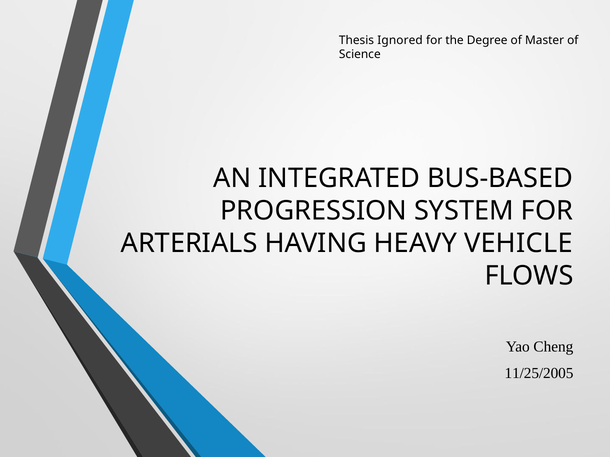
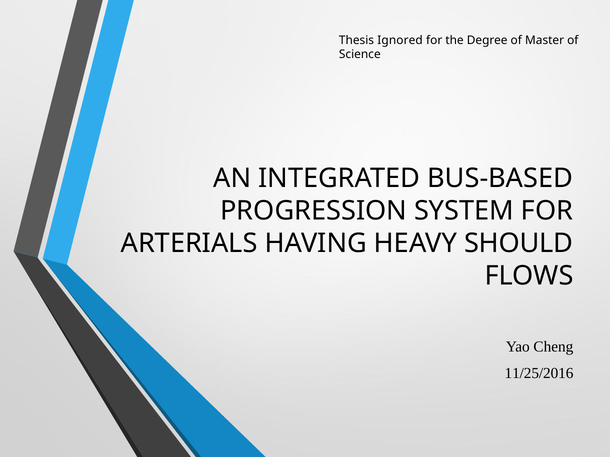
VEHICLE: VEHICLE -> SHOULD
11/25/2005: 11/25/2005 -> 11/25/2016
